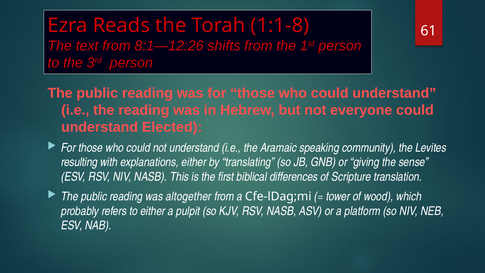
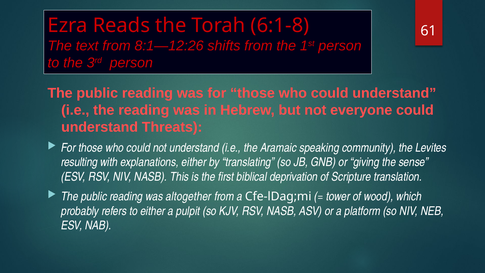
1:1-8: 1:1-8 -> 6:1-8
Elected: Elected -> Threats
differences: differences -> deprivation
